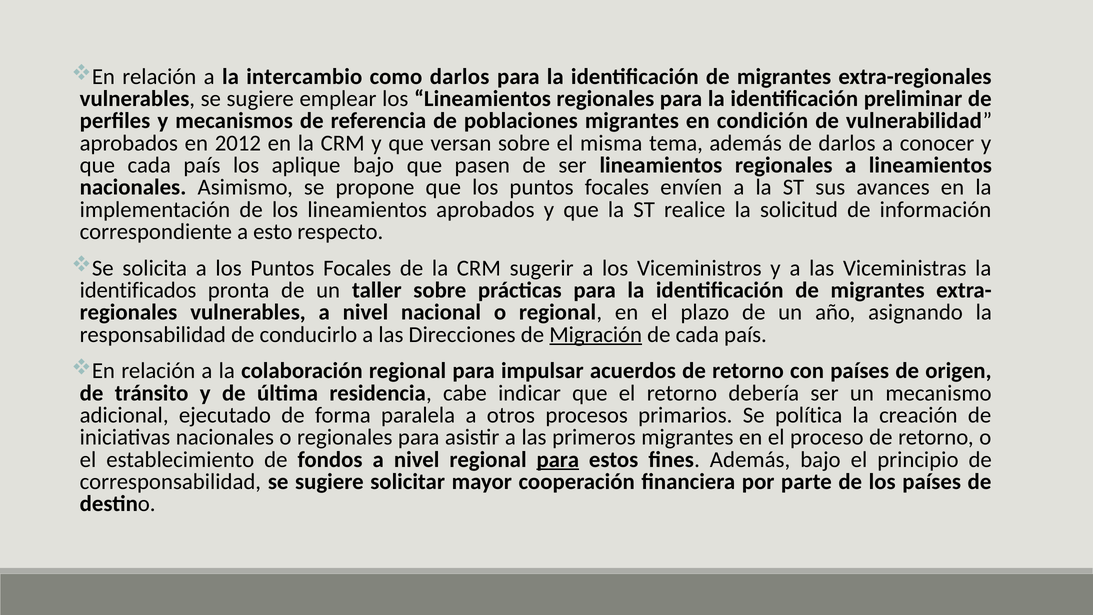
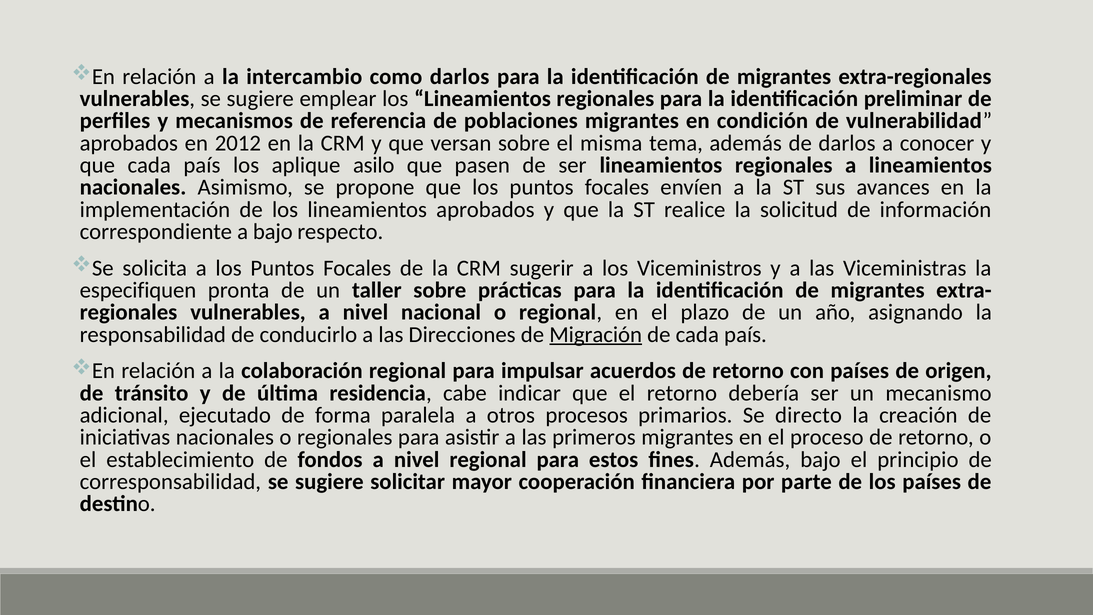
aplique bajo: bajo -> asilo
a esto: esto -> bajo
identificados: identificados -> especifiquen
política: política -> directo
para at (558, 459) underline: present -> none
